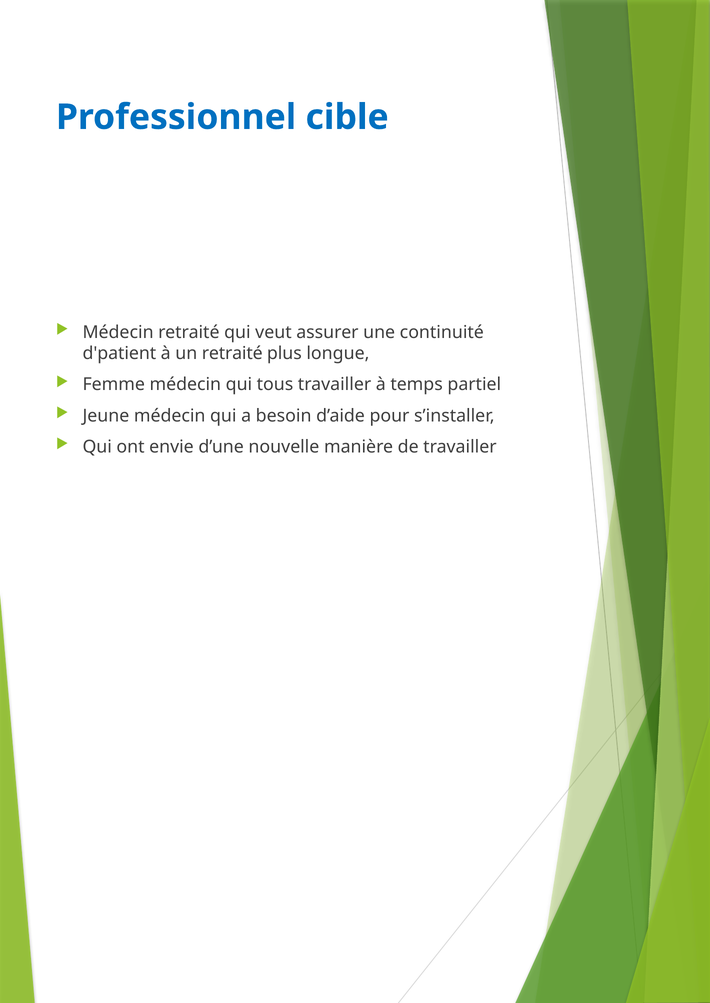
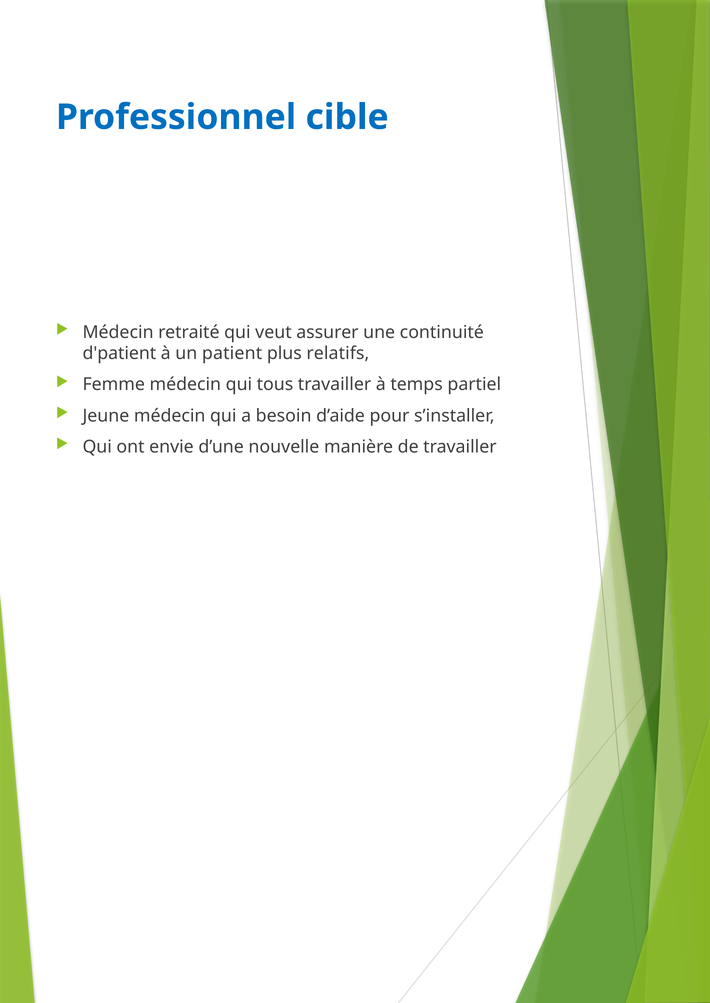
un retraité: retraité -> patient
longue: longue -> relatifs
